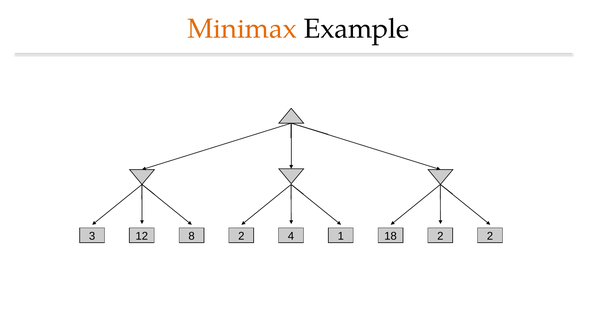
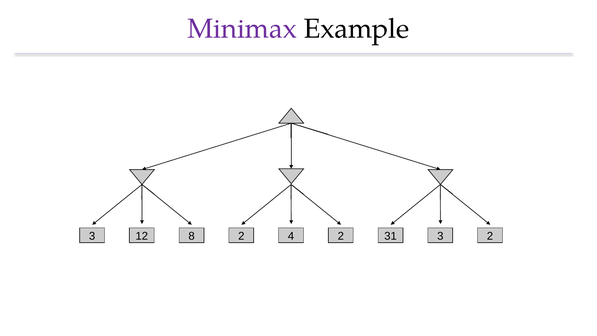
Minimax colour: orange -> purple
4 1: 1 -> 2
18: 18 -> 31
8 2: 2 -> 3
